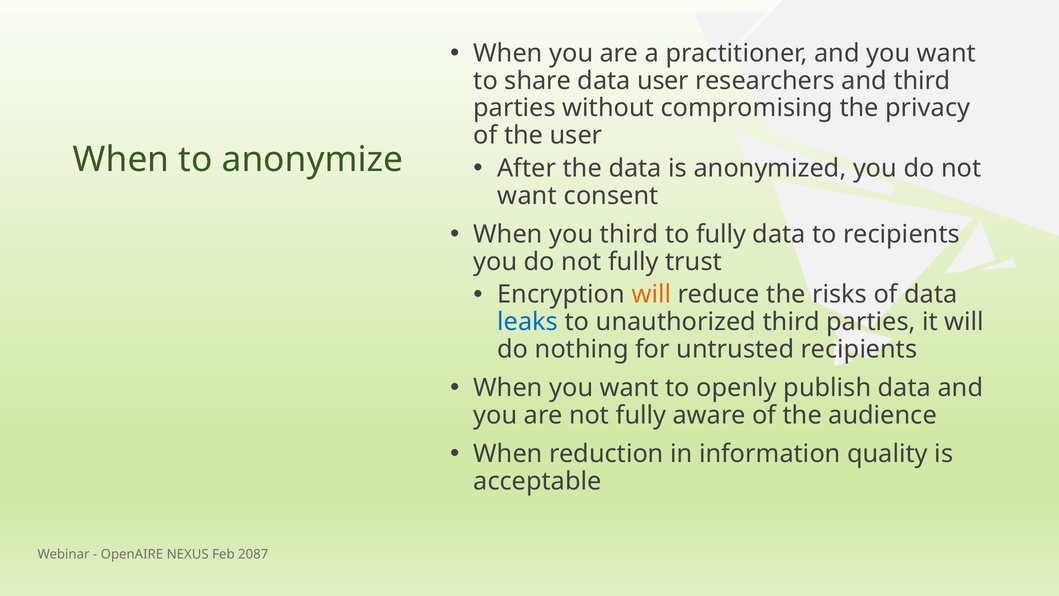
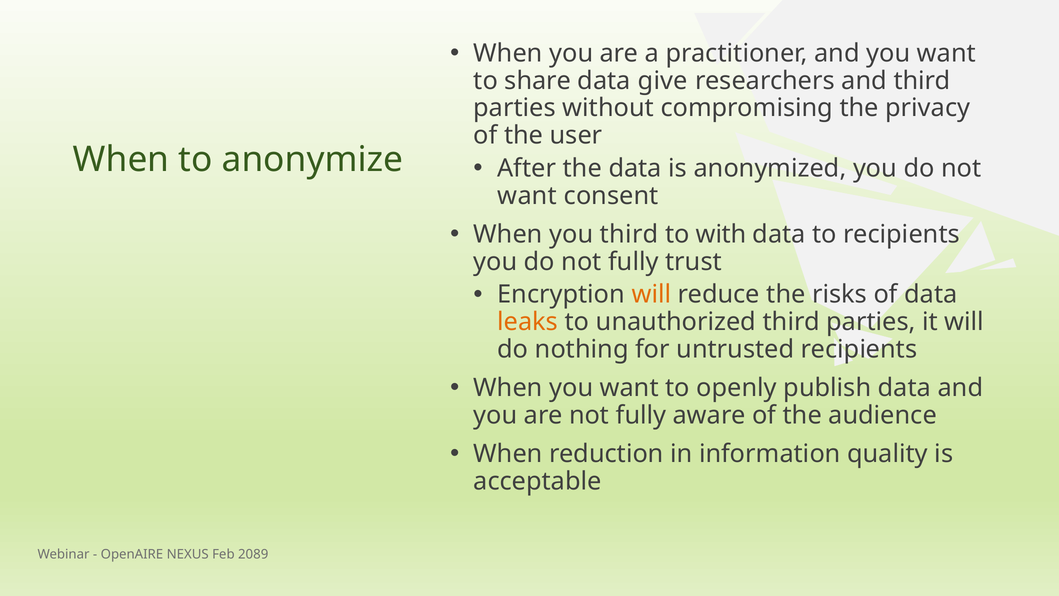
data user: user -> give
to fully: fully -> with
leaks colour: blue -> orange
2087: 2087 -> 2089
